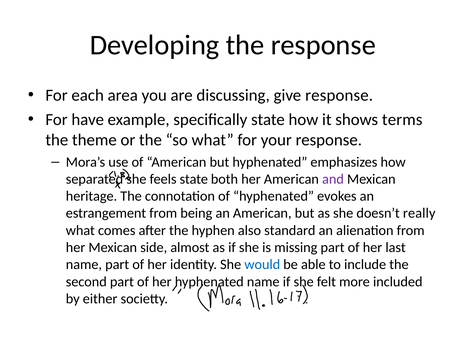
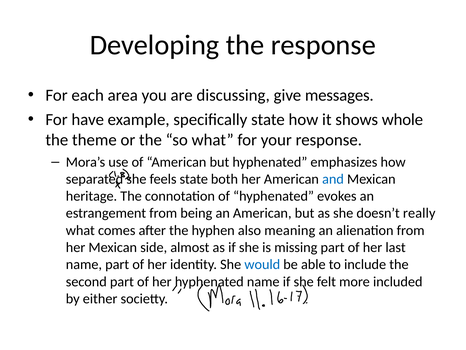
give response: response -> messages
terms: terms -> whole
and colour: purple -> blue
standard: standard -> meaning
